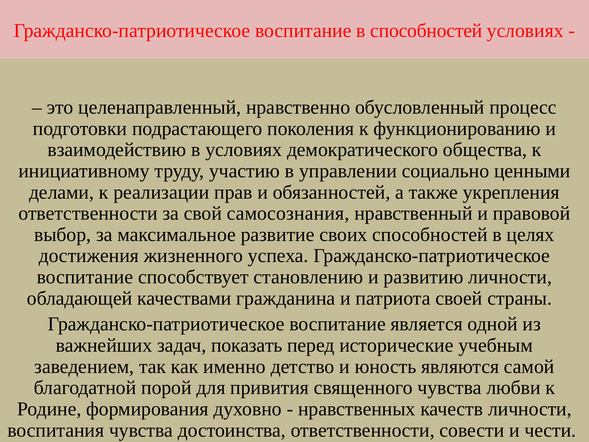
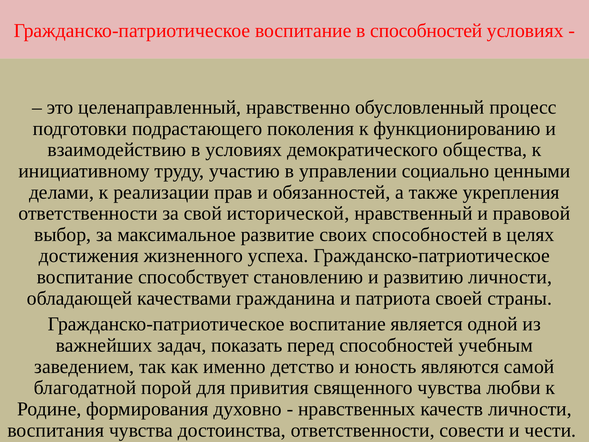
самосознания: самосознания -> исторической
перед исторические: исторические -> способностей
